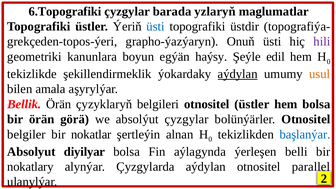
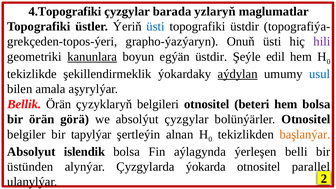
6.Topografiki: 6.Topografiki -> 4.Topografiki
kanunlara underline: none -> present
egýän haýsy: haýsy -> üstdir
usul colour: orange -> blue
otnositel üstler: üstler -> beteri
nokatlar: nokatlar -> tapylýar
başlanýar colour: blue -> orange
diyilyar: diyilyar -> islendik
nokatlary: nokatlary -> üstünden
Çyzgylarda aýdylan: aýdylan -> ýokarda
